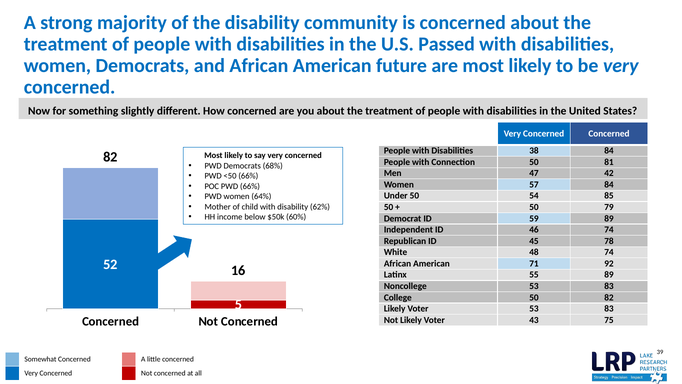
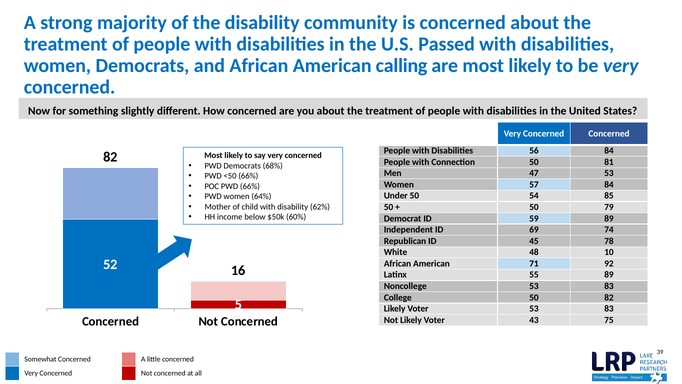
future: future -> calling
38: 38 -> 56
47 42: 42 -> 53
46: 46 -> 69
48 74: 74 -> 10
